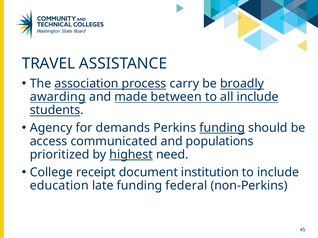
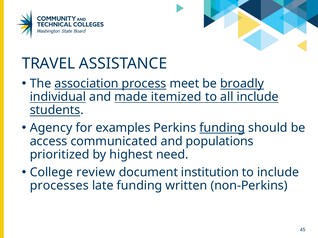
carry: carry -> meet
awarding: awarding -> individual
between: between -> itemized
demands: demands -> examples
highest underline: present -> none
receipt: receipt -> review
education: education -> processes
federal: federal -> written
